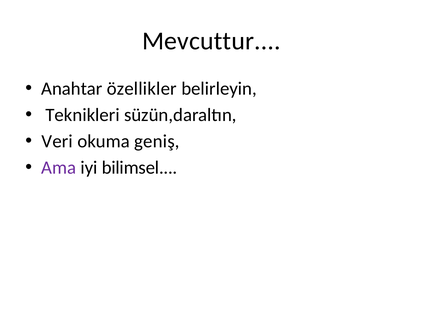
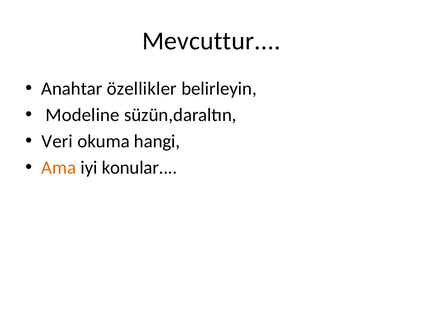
Teknikleri: Teknikleri -> Modeline
geniş: geniş -> hangi
Ama colour: purple -> orange
bilimsel: bilimsel -> konular
